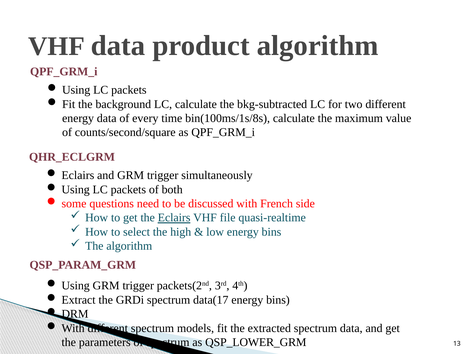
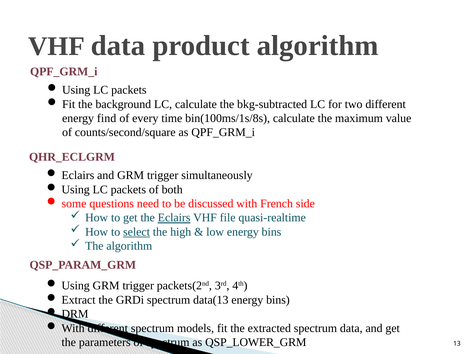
energy data: data -> find
select underline: none -> present
data(17: data(17 -> data(13
